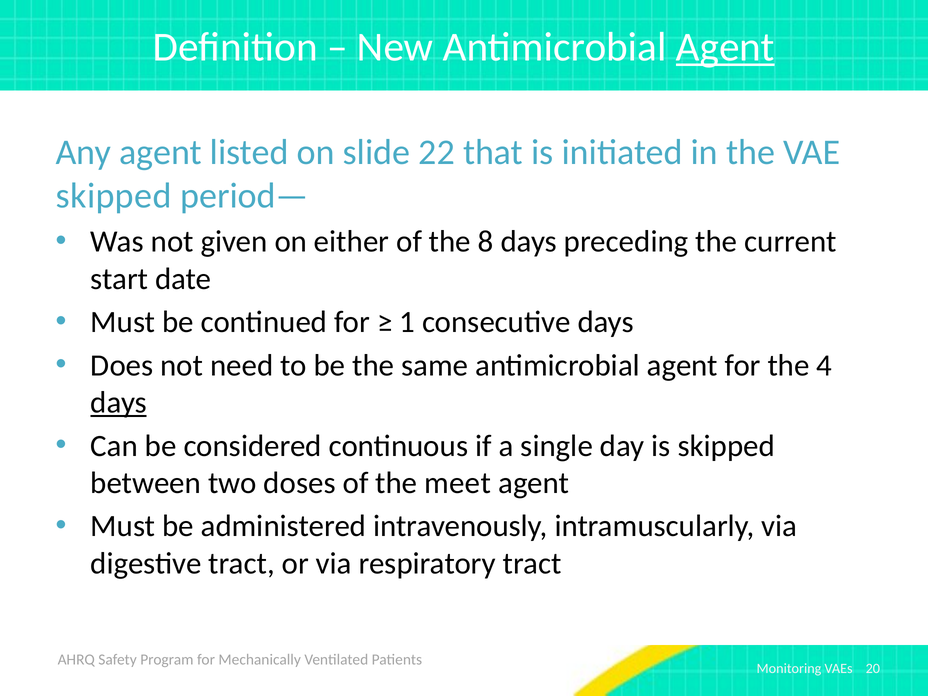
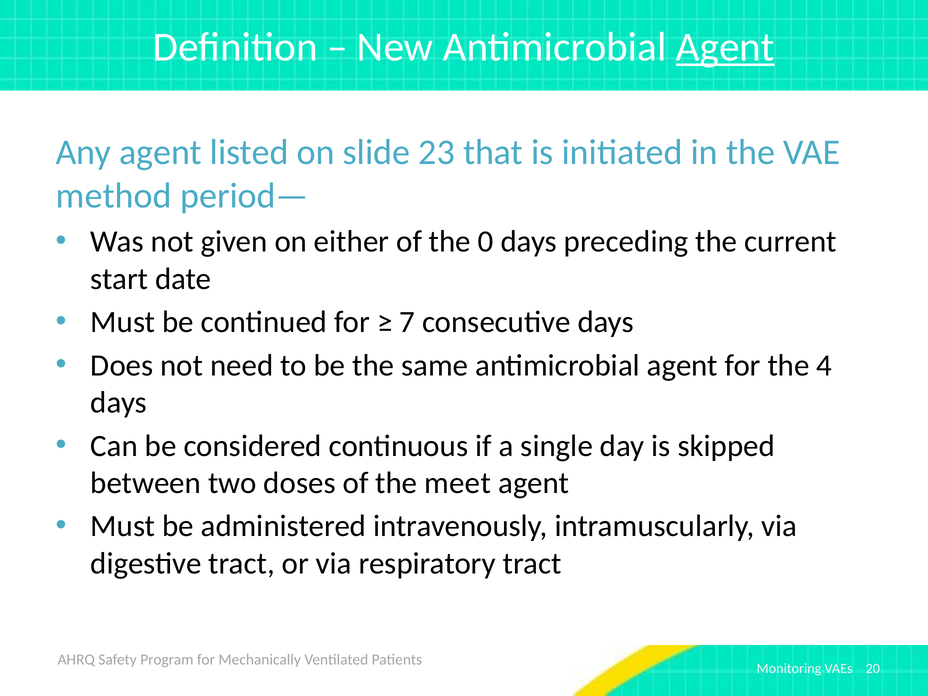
22: 22 -> 23
skipped at (114, 196): skipped -> method
8: 8 -> 0
1: 1 -> 7
days at (119, 403) underline: present -> none
